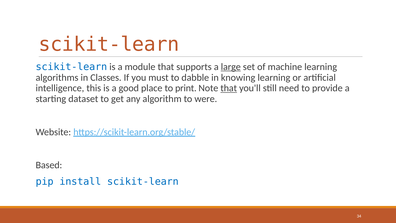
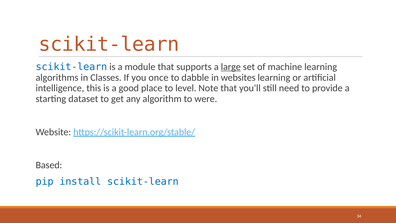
must: must -> once
knowing: knowing -> websites
print: print -> level
that at (229, 88) underline: present -> none
